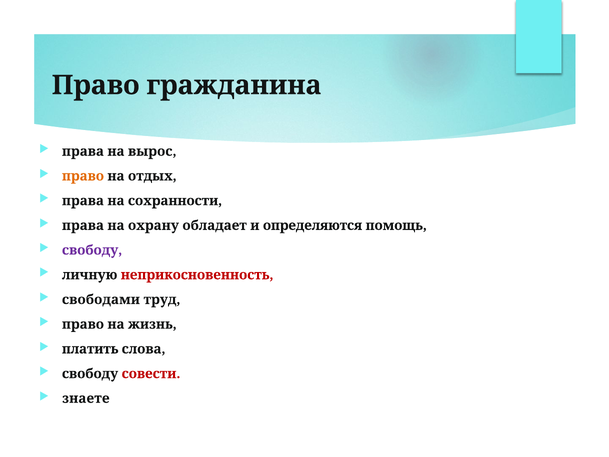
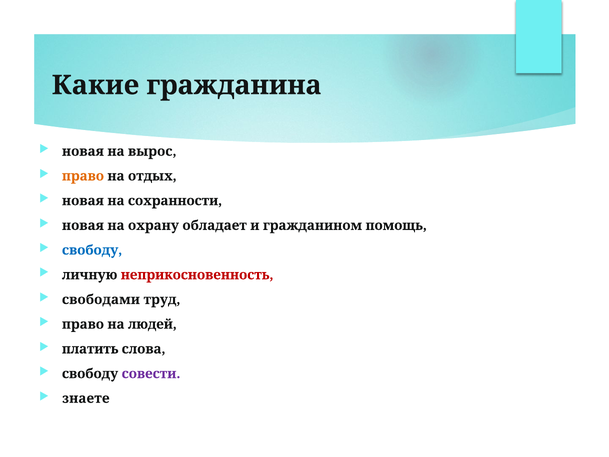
Право at (96, 85): Право -> Какие
права at (83, 151): права -> новая
права at (83, 201): права -> новая
права at (83, 225): права -> новая
определяются: определяются -> гражданином
свободу at (92, 250) colour: purple -> blue
жизнь: жизнь -> людей
совести colour: red -> purple
